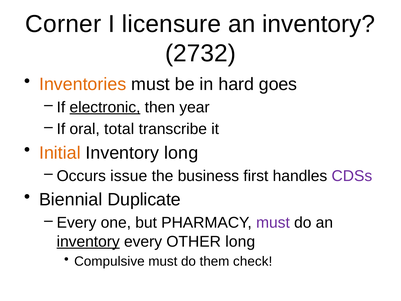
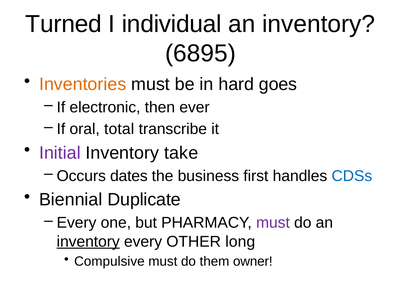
Corner: Corner -> Turned
licensure: licensure -> individual
2732: 2732 -> 6895
electronic underline: present -> none
year: year -> ever
Initial colour: orange -> purple
Inventory long: long -> take
issue: issue -> dates
CDSs colour: purple -> blue
check: check -> owner
